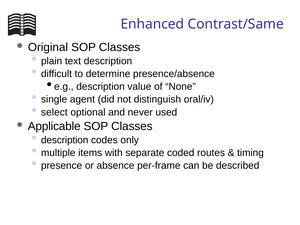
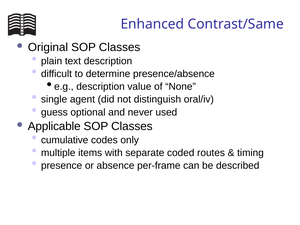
select: select -> guess
description at (65, 140): description -> cumulative
